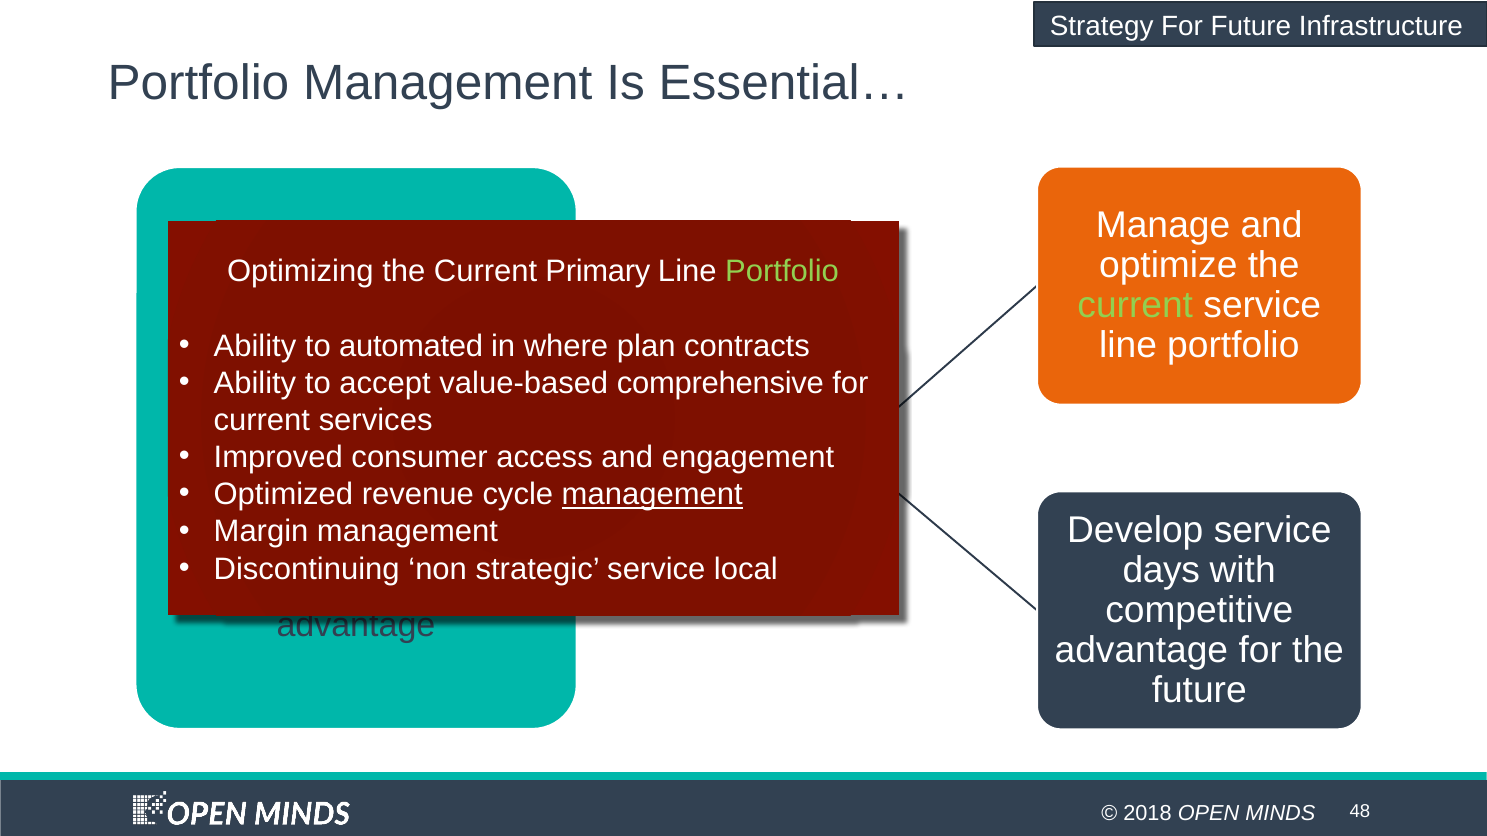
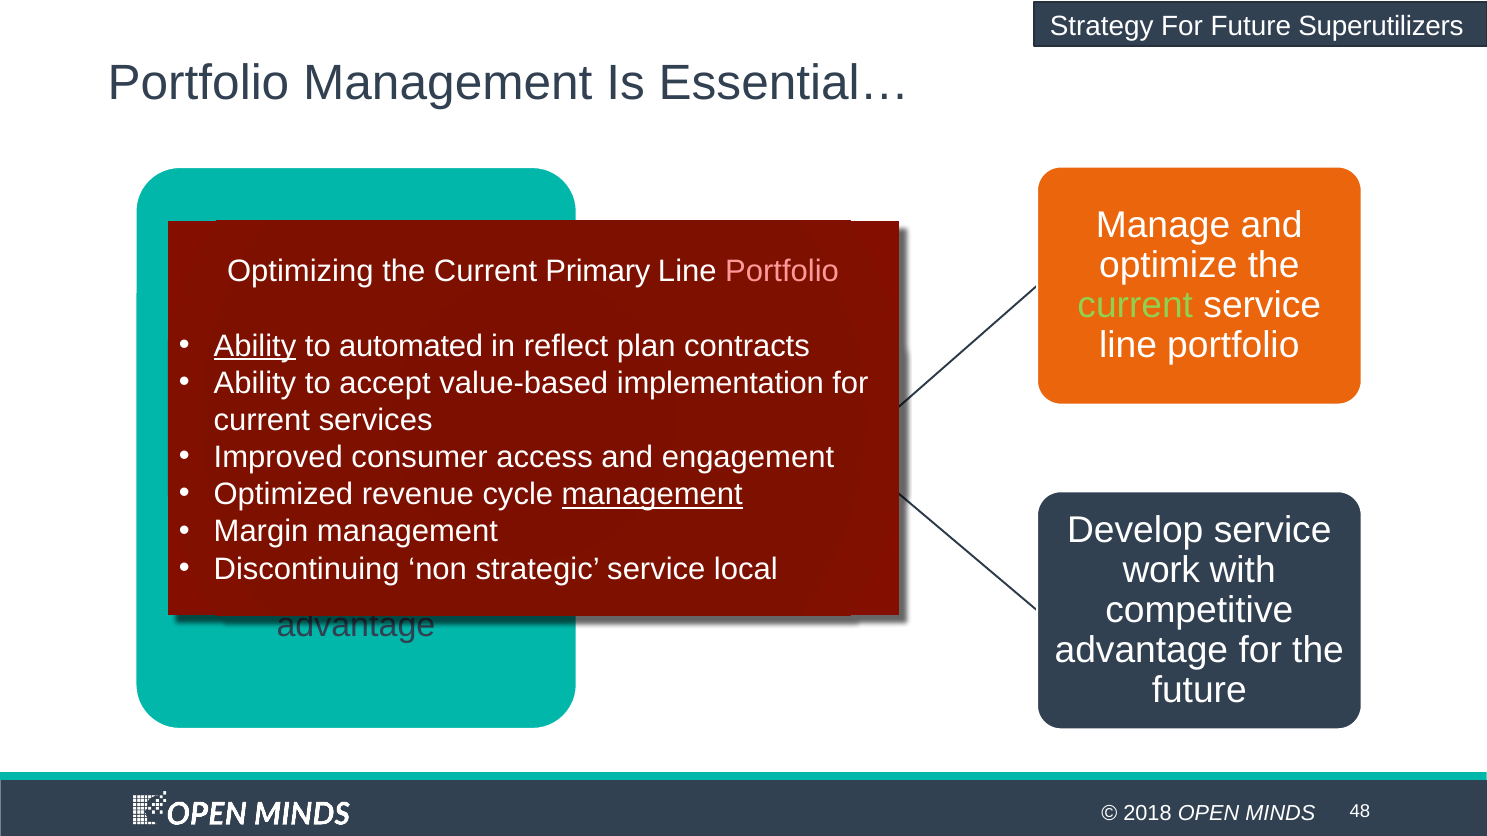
Infrastructure: Infrastructure -> Superutilizers
Portfolio at (782, 272) colour: light green -> pink
Ability at (255, 346) underline: none -> present
where: where -> reflect
value-based comprehensive: comprehensive -> implementation
days: days -> work
